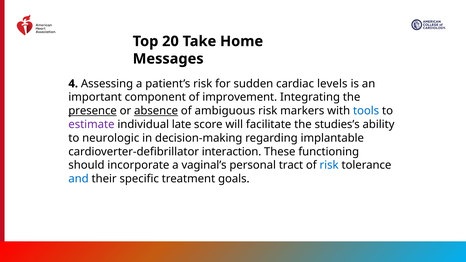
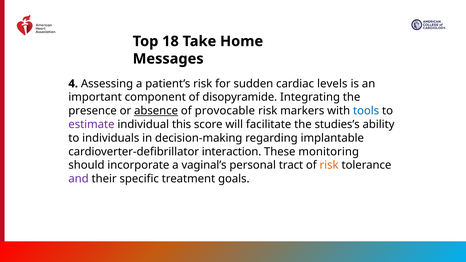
20: 20 -> 18
improvement: improvement -> disopyramide
presence underline: present -> none
ambiguous: ambiguous -> provocable
late: late -> this
neurologic: neurologic -> individuals
functioning: functioning -> monitoring
risk at (329, 165) colour: blue -> orange
and colour: blue -> purple
